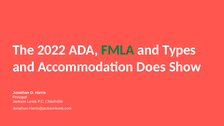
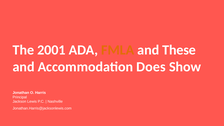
2022: 2022 -> 2001
FMLA colour: green -> orange
Types: Types -> These
